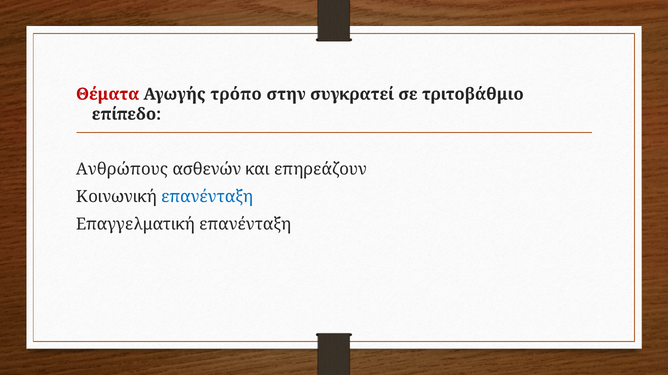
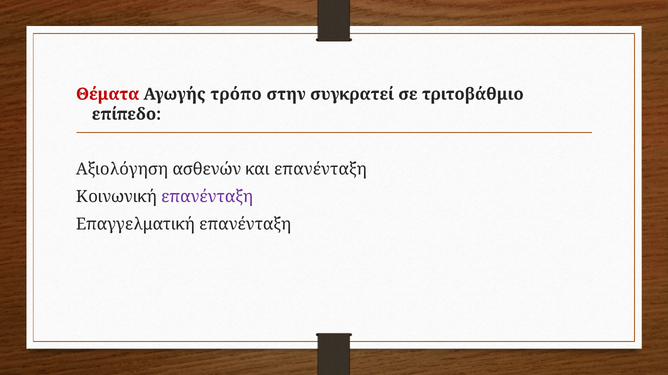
Ανθρώπους: Ανθρώπους -> Αξιολόγηση
και επηρεάζουν: επηρεάζουν -> επανένταξη
επανένταξη at (207, 197) colour: blue -> purple
